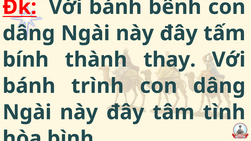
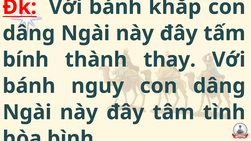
bênh: bênh -> khắp
trình: trình -> nguy
